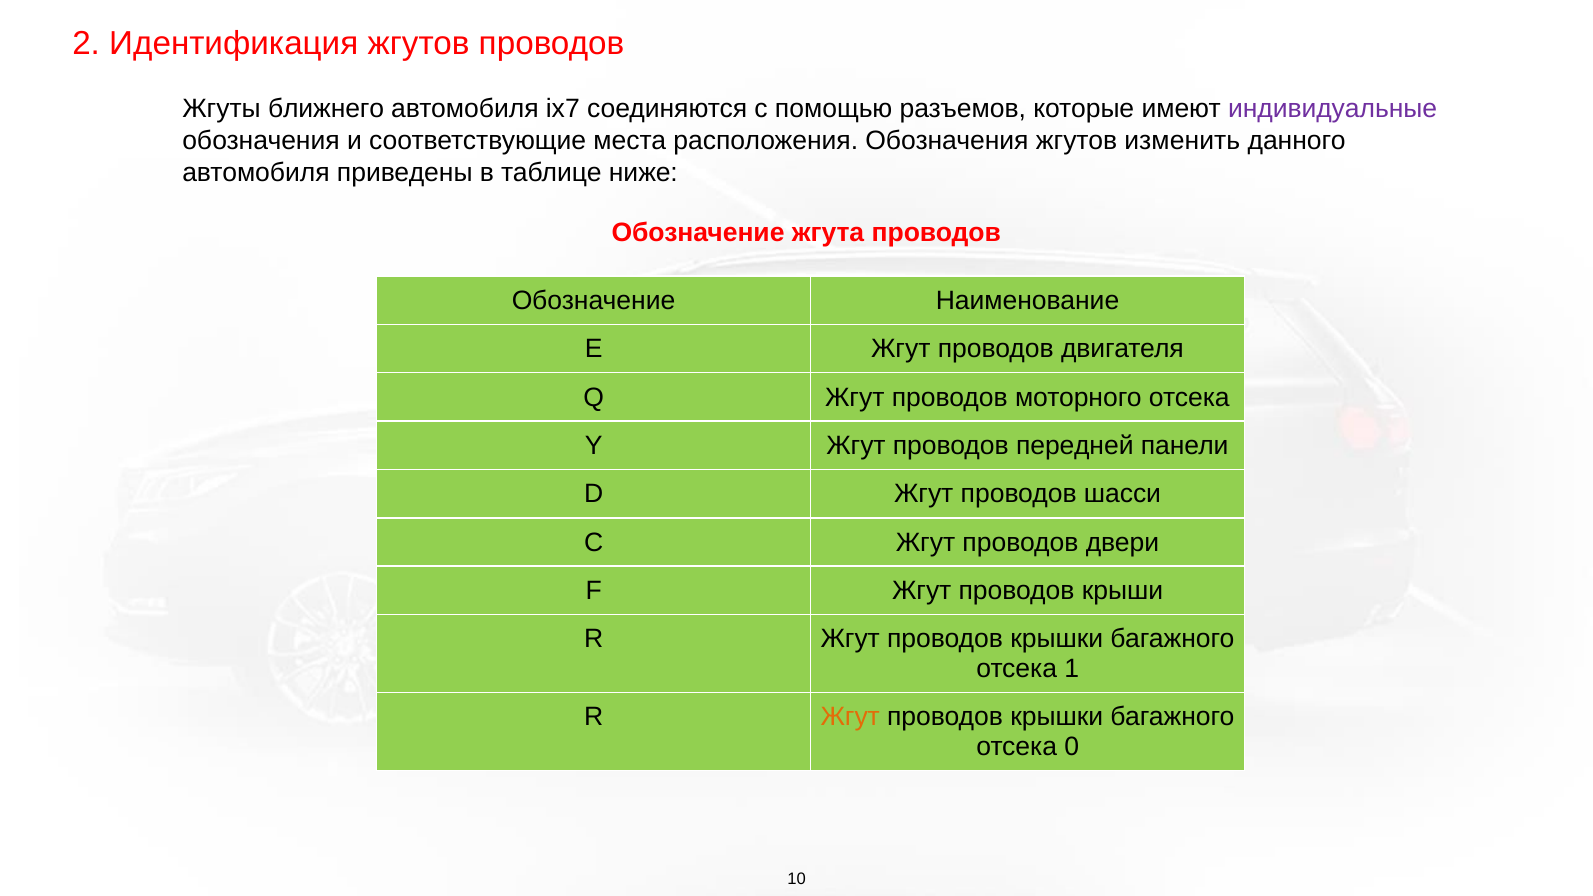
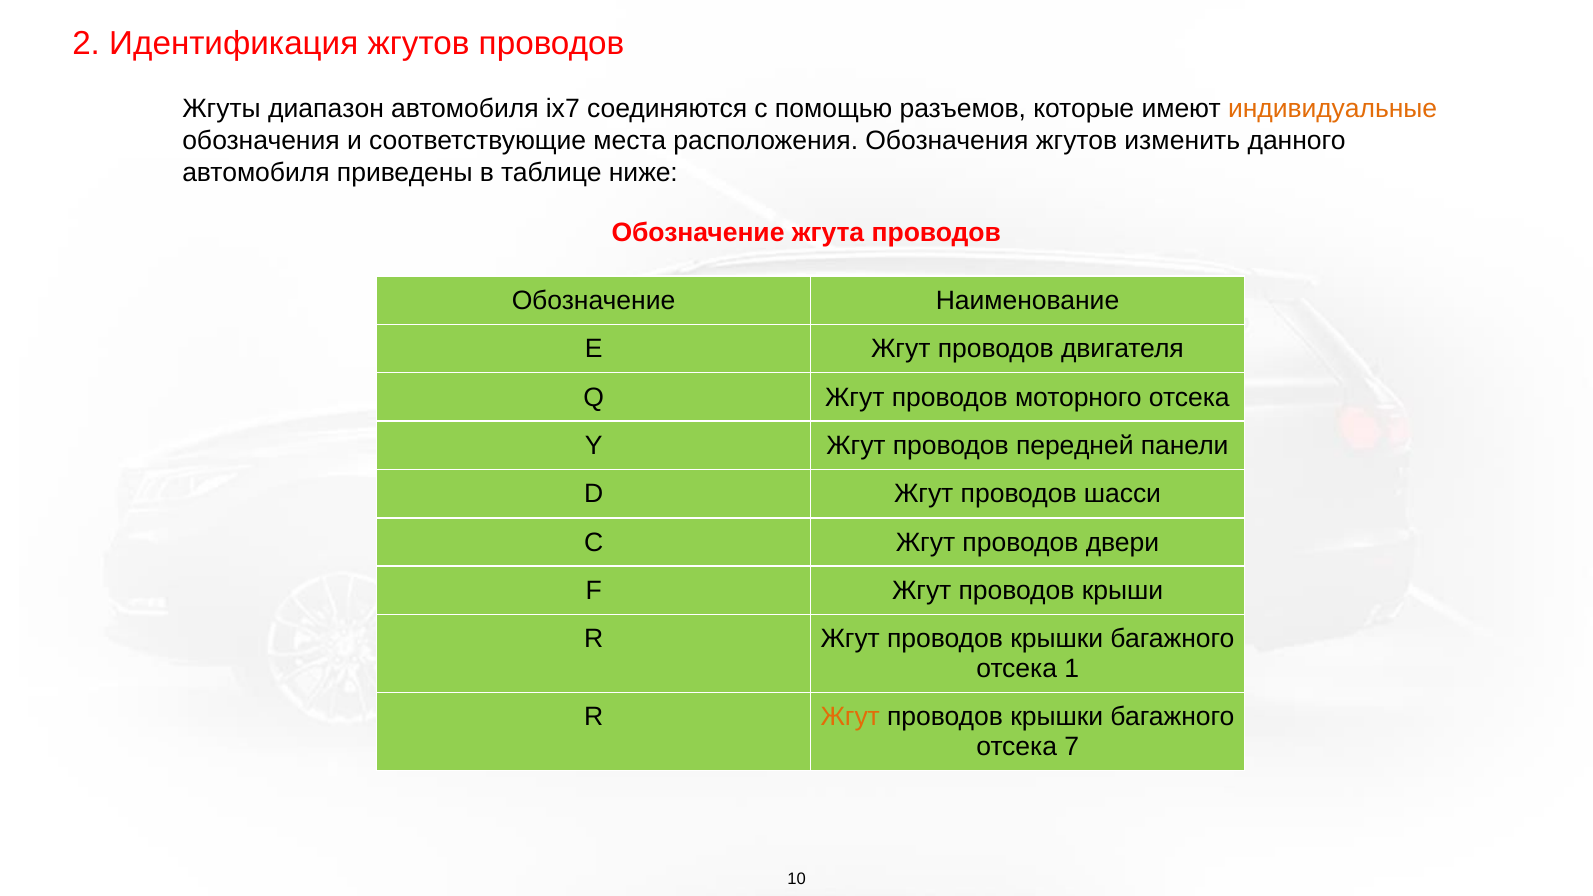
ближнего: ближнего -> диапазон
индивидуальные colour: purple -> orange
0: 0 -> 7
